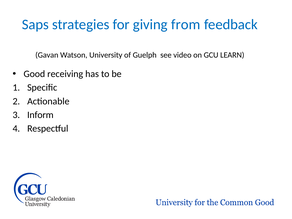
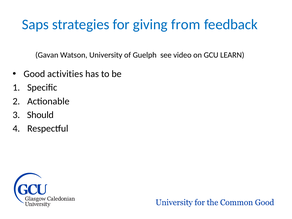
receiving: receiving -> activities
Inform: Inform -> Should
